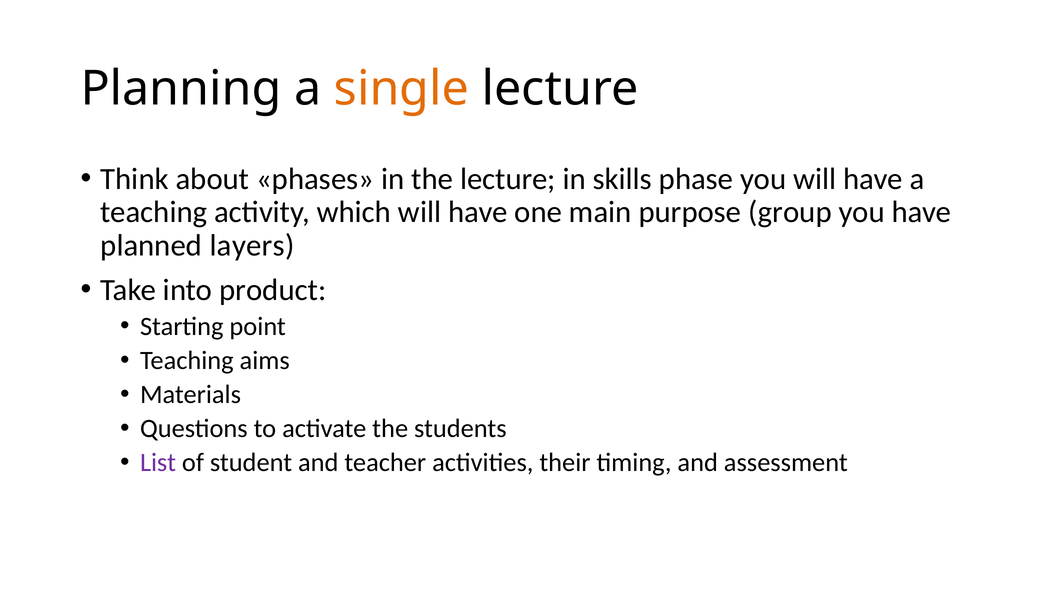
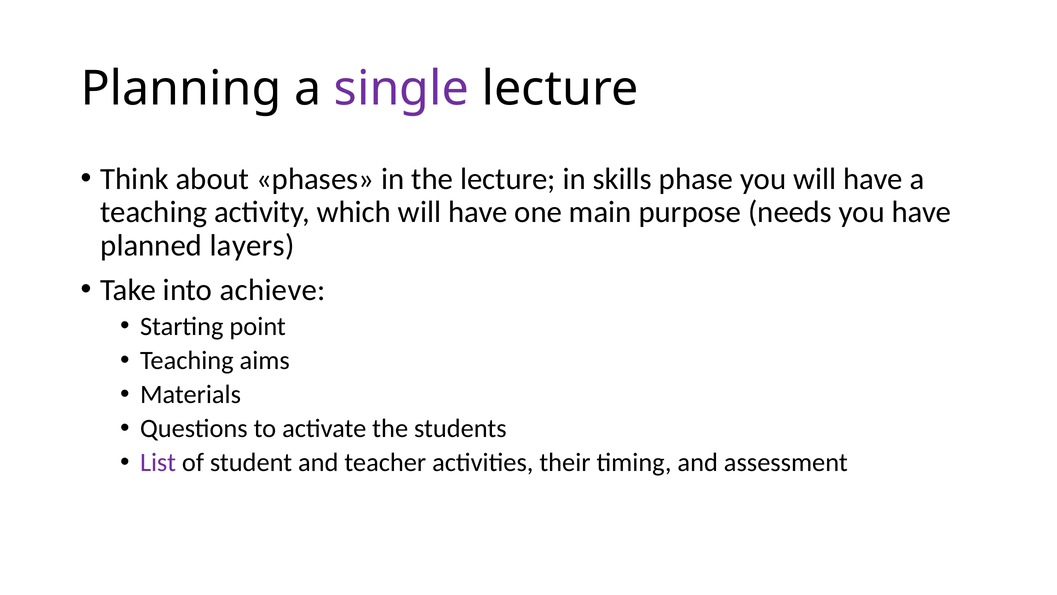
single colour: orange -> purple
group: group -> needs
product: product -> achieve
